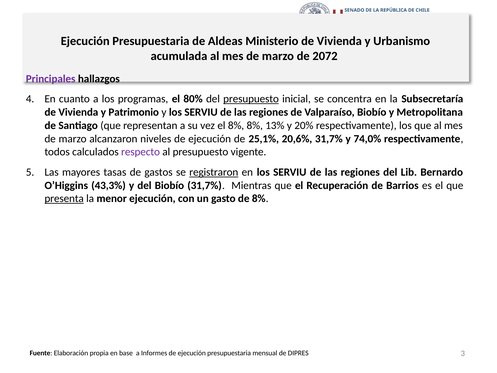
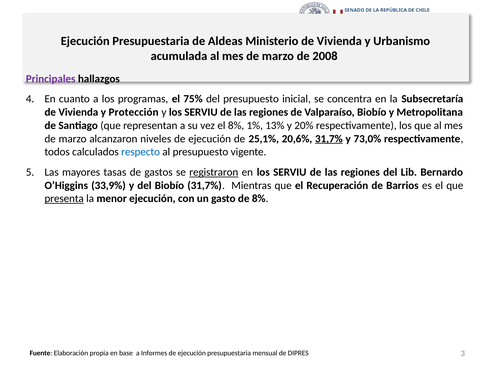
2072: 2072 -> 2008
80%: 80% -> 75%
presupuesto at (251, 99) underline: present -> none
Patrimonio: Patrimonio -> Protección
8% 8%: 8% -> 1%
31,7% at (329, 139) underline: none -> present
74,0%: 74,0% -> 73,0%
respecto colour: purple -> blue
43,3%: 43,3% -> 33,9%
